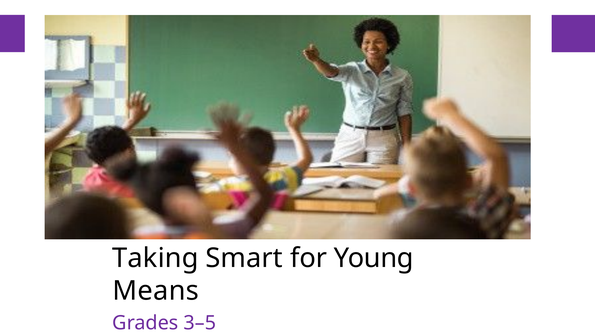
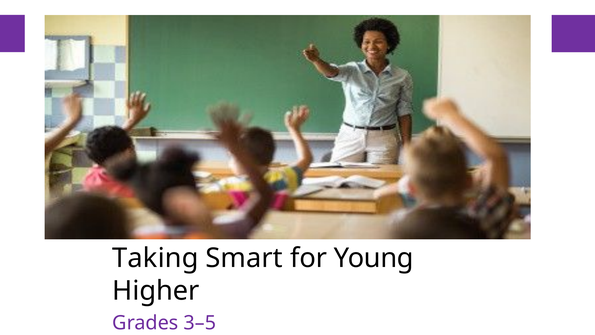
Means: Means -> Higher
